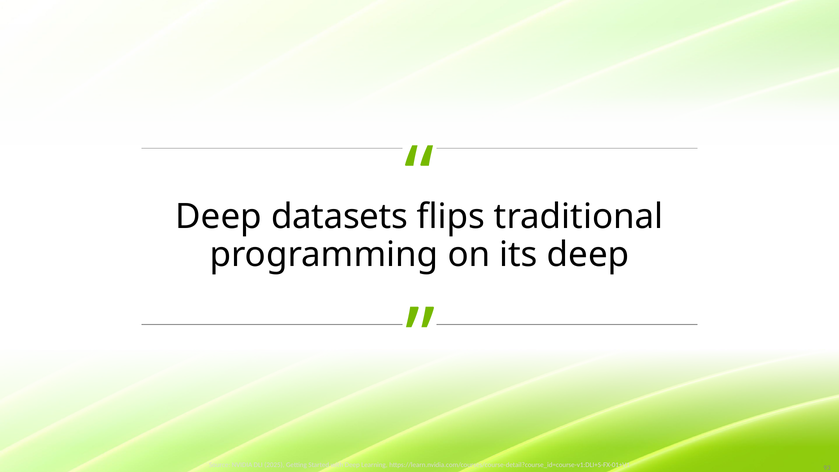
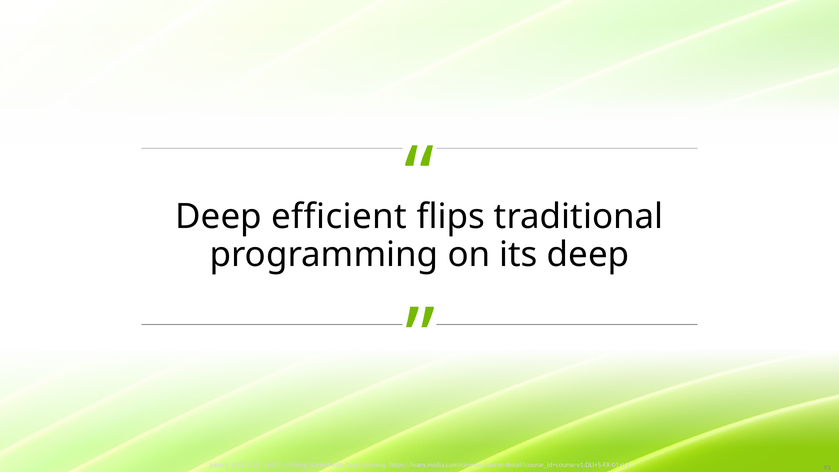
datasets: datasets -> efficient
